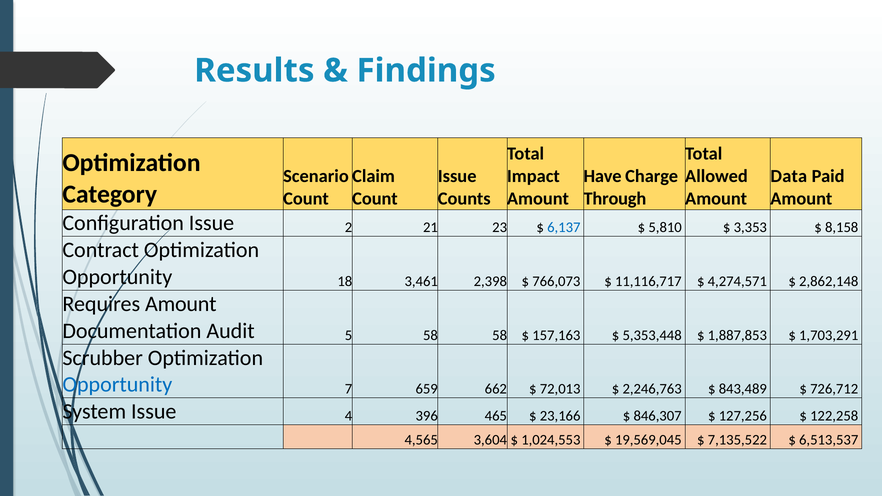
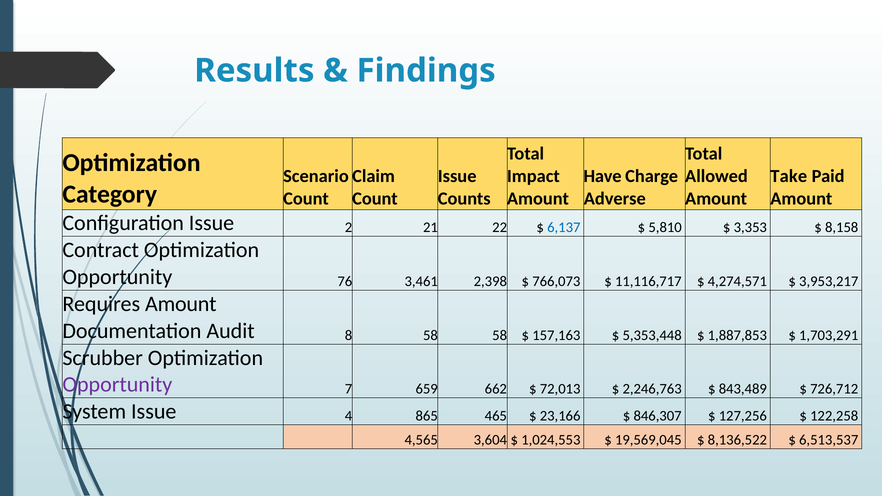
Data: Data -> Take
Through: Through -> Adverse
23: 23 -> 22
18: 18 -> 76
2,862,148: 2,862,148 -> 3,953,217
5: 5 -> 8
Opportunity at (117, 385) colour: blue -> purple
396: 396 -> 865
7,135,522: 7,135,522 -> 8,136,522
